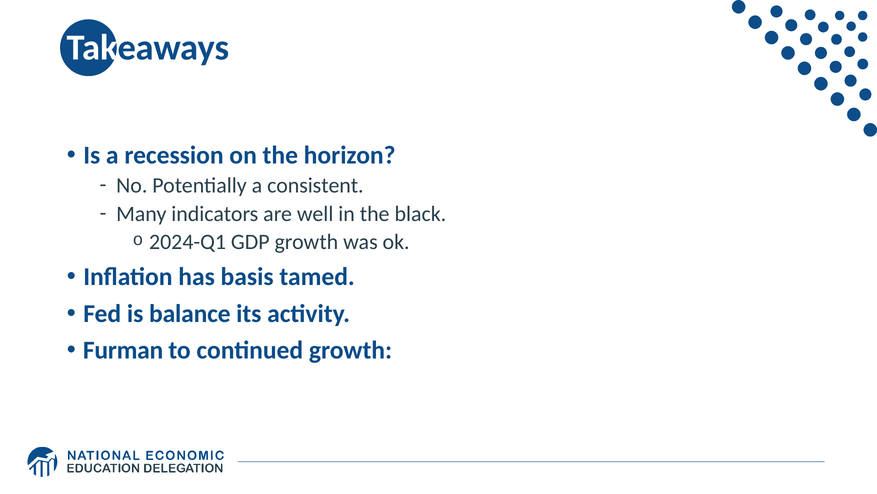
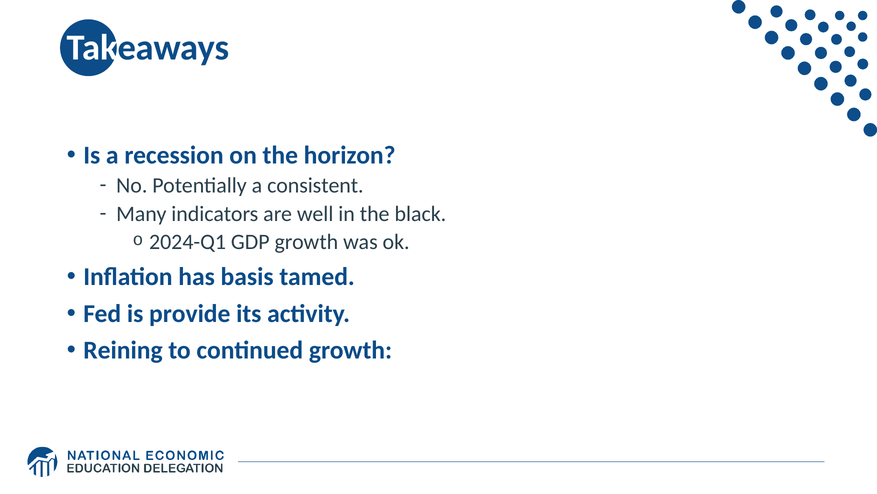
balance: balance -> provide
Furman: Furman -> Reining
